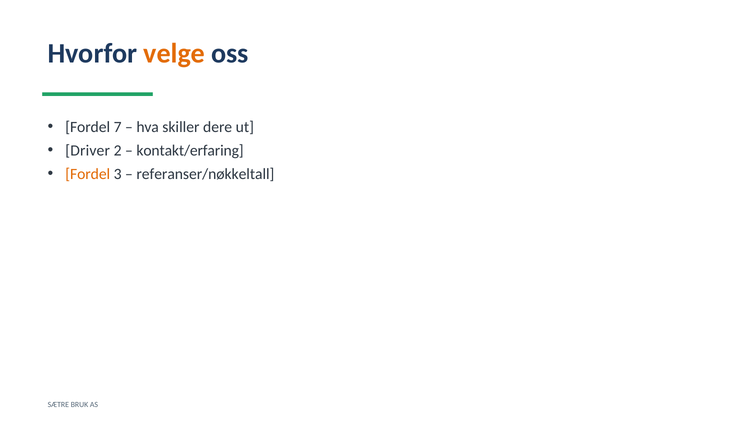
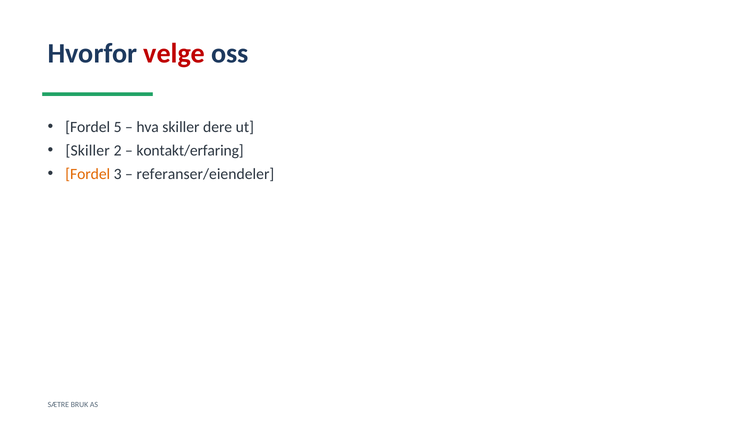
velge colour: orange -> red
7: 7 -> 5
Driver at (88, 150): Driver -> Skiller
referanser/nøkkeltall: referanser/nøkkeltall -> referanser/eiendeler
